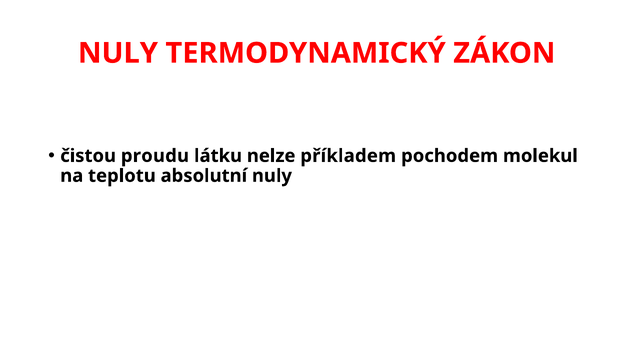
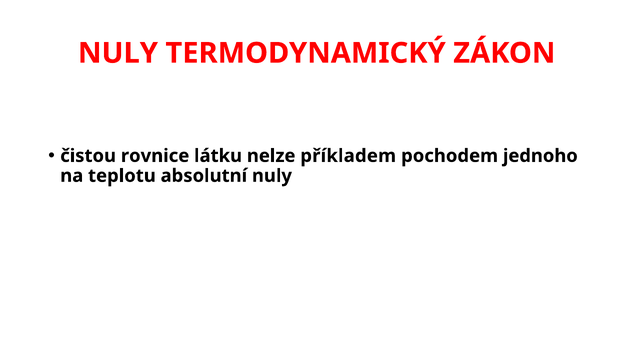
proudu: proudu -> rovnice
molekul: molekul -> jednoho
